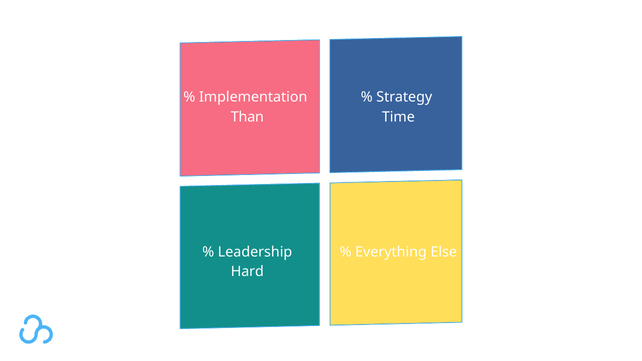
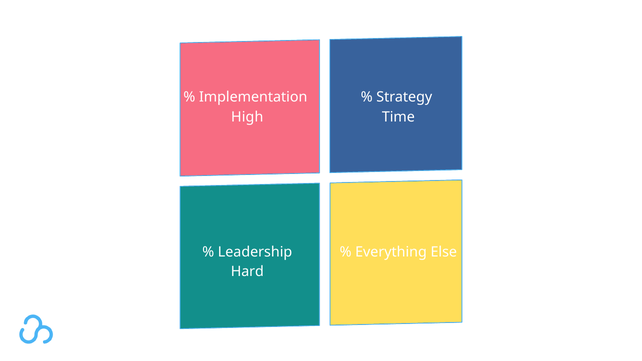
Than: Than -> High
